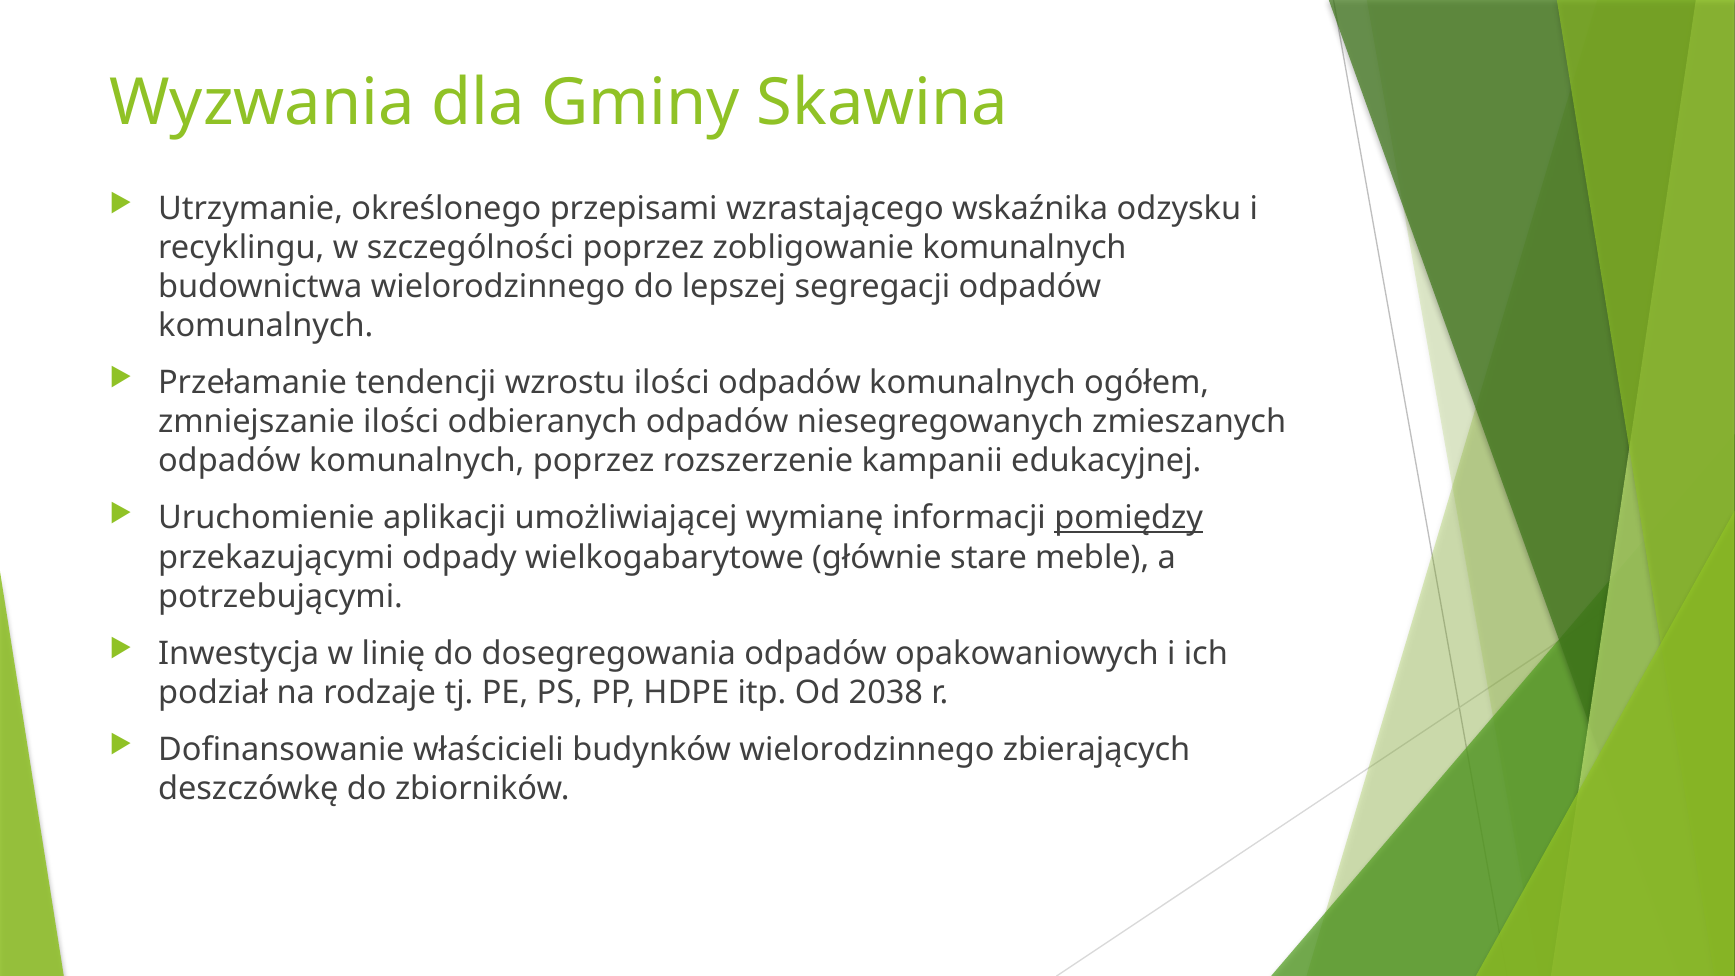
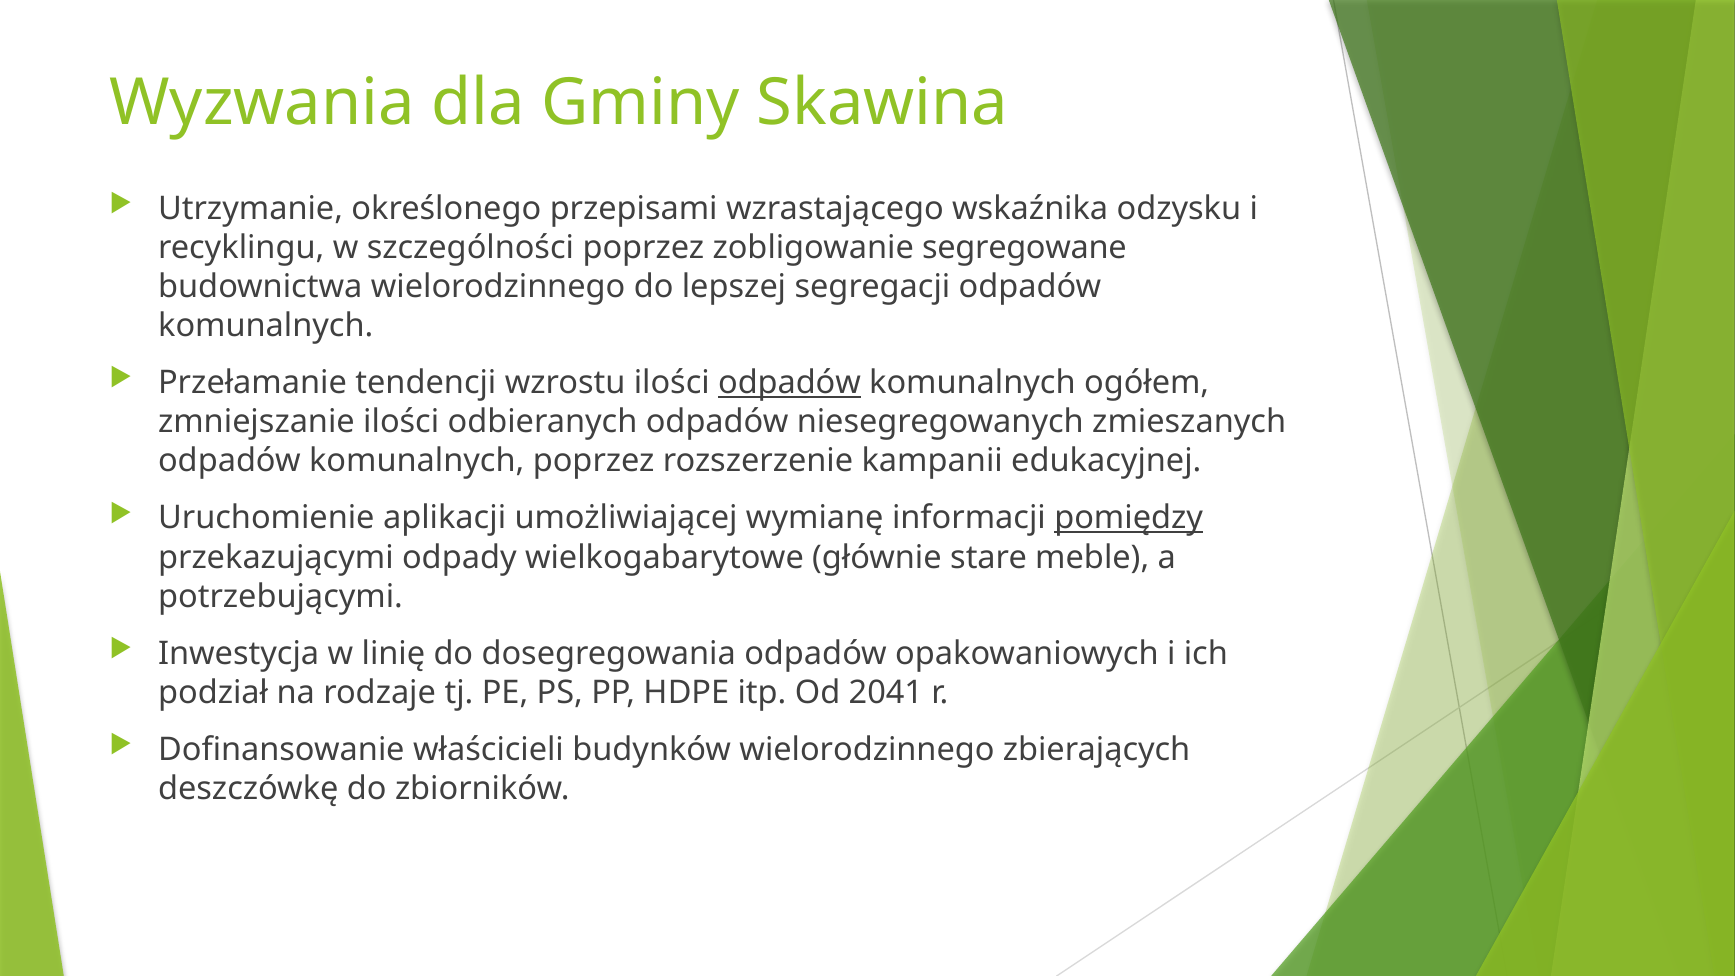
zobligowanie komunalnych: komunalnych -> segregowane
odpadów at (790, 383) underline: none -> present
2038: 2038 -> 2041
